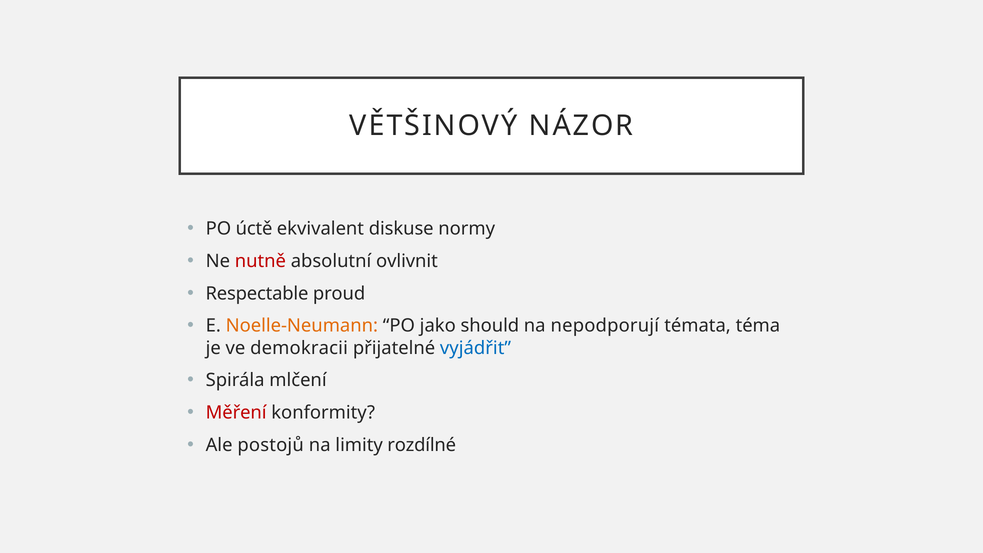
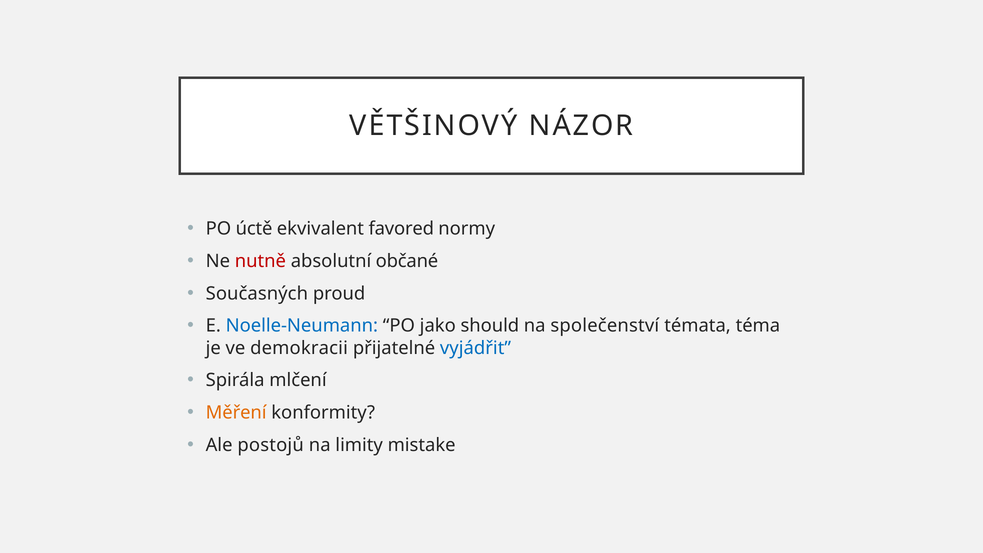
diskuse: diskuse -> favored
ovlivnit: ovlivnit -> občané
Respectable: Respectable -> Současných
Noelle-Neumann colour: orange -> blue
nepodporují: nepodporují -> společenství
Měření colour: red -> orange
rozdílné: rozdílné -> mistake
